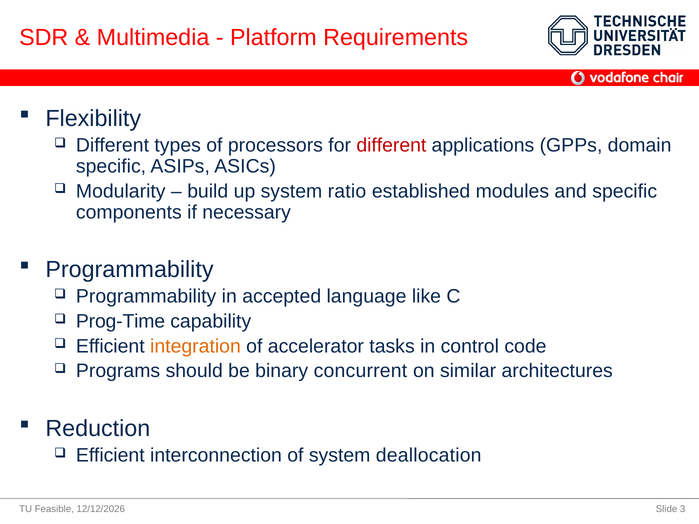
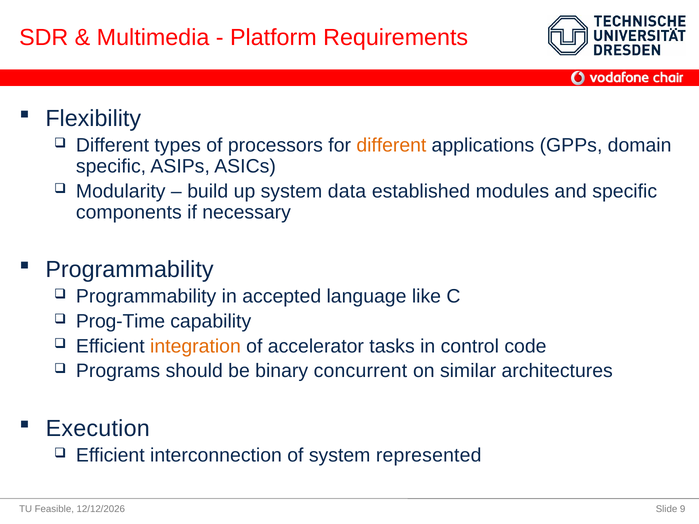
different at (391, 145) colour: red -> orange
ratio: ratio -> data
Reduction: Reduction -> Execution
deallocation: deallocation -> represented
3: 3 -> 9
